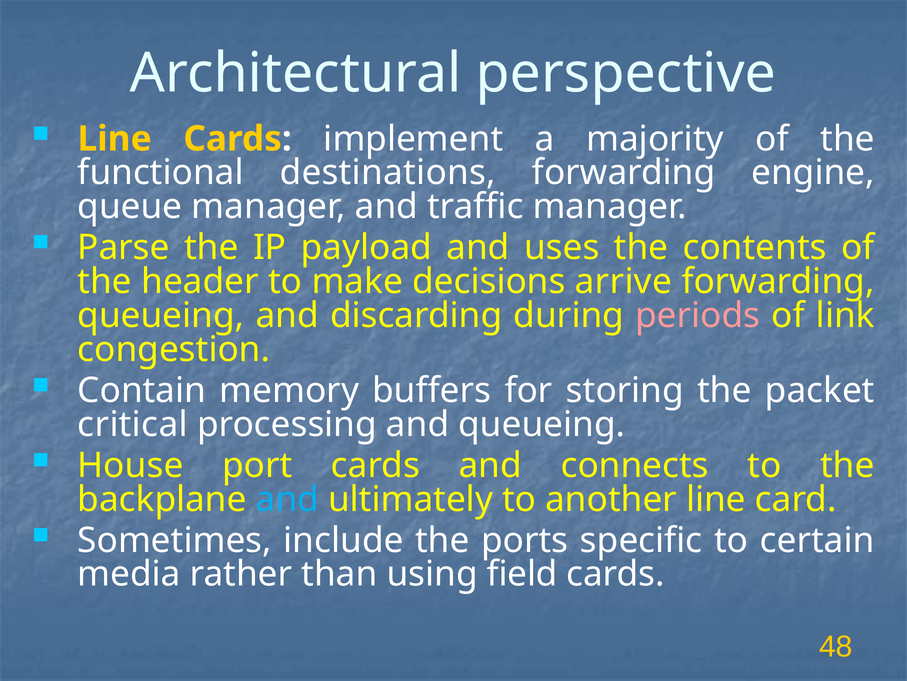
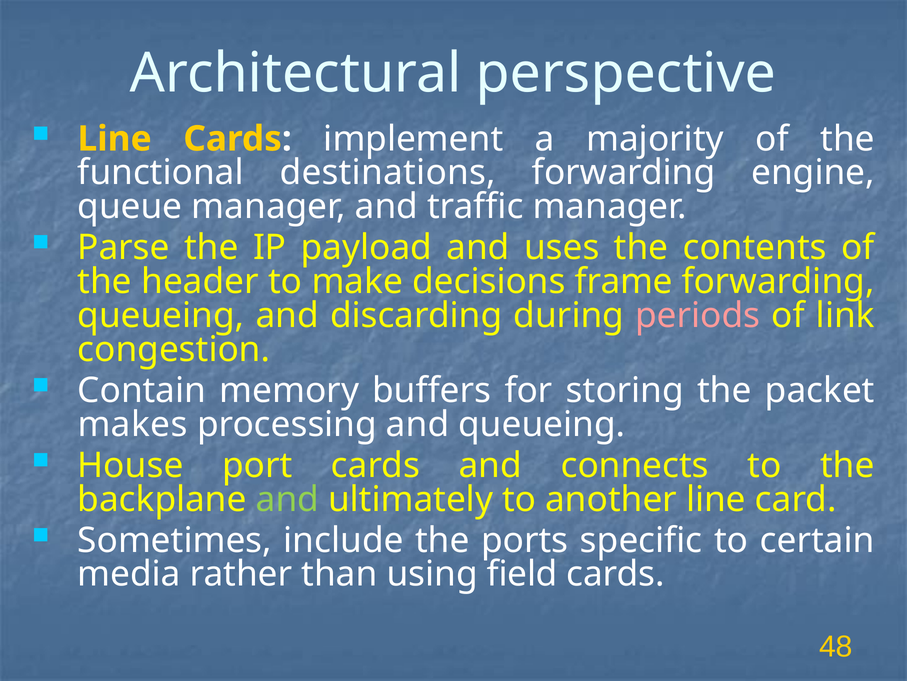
arrive: arrive -> frame
critical: critical -> makes
and at (287, 499) colour: light blue -> light green
